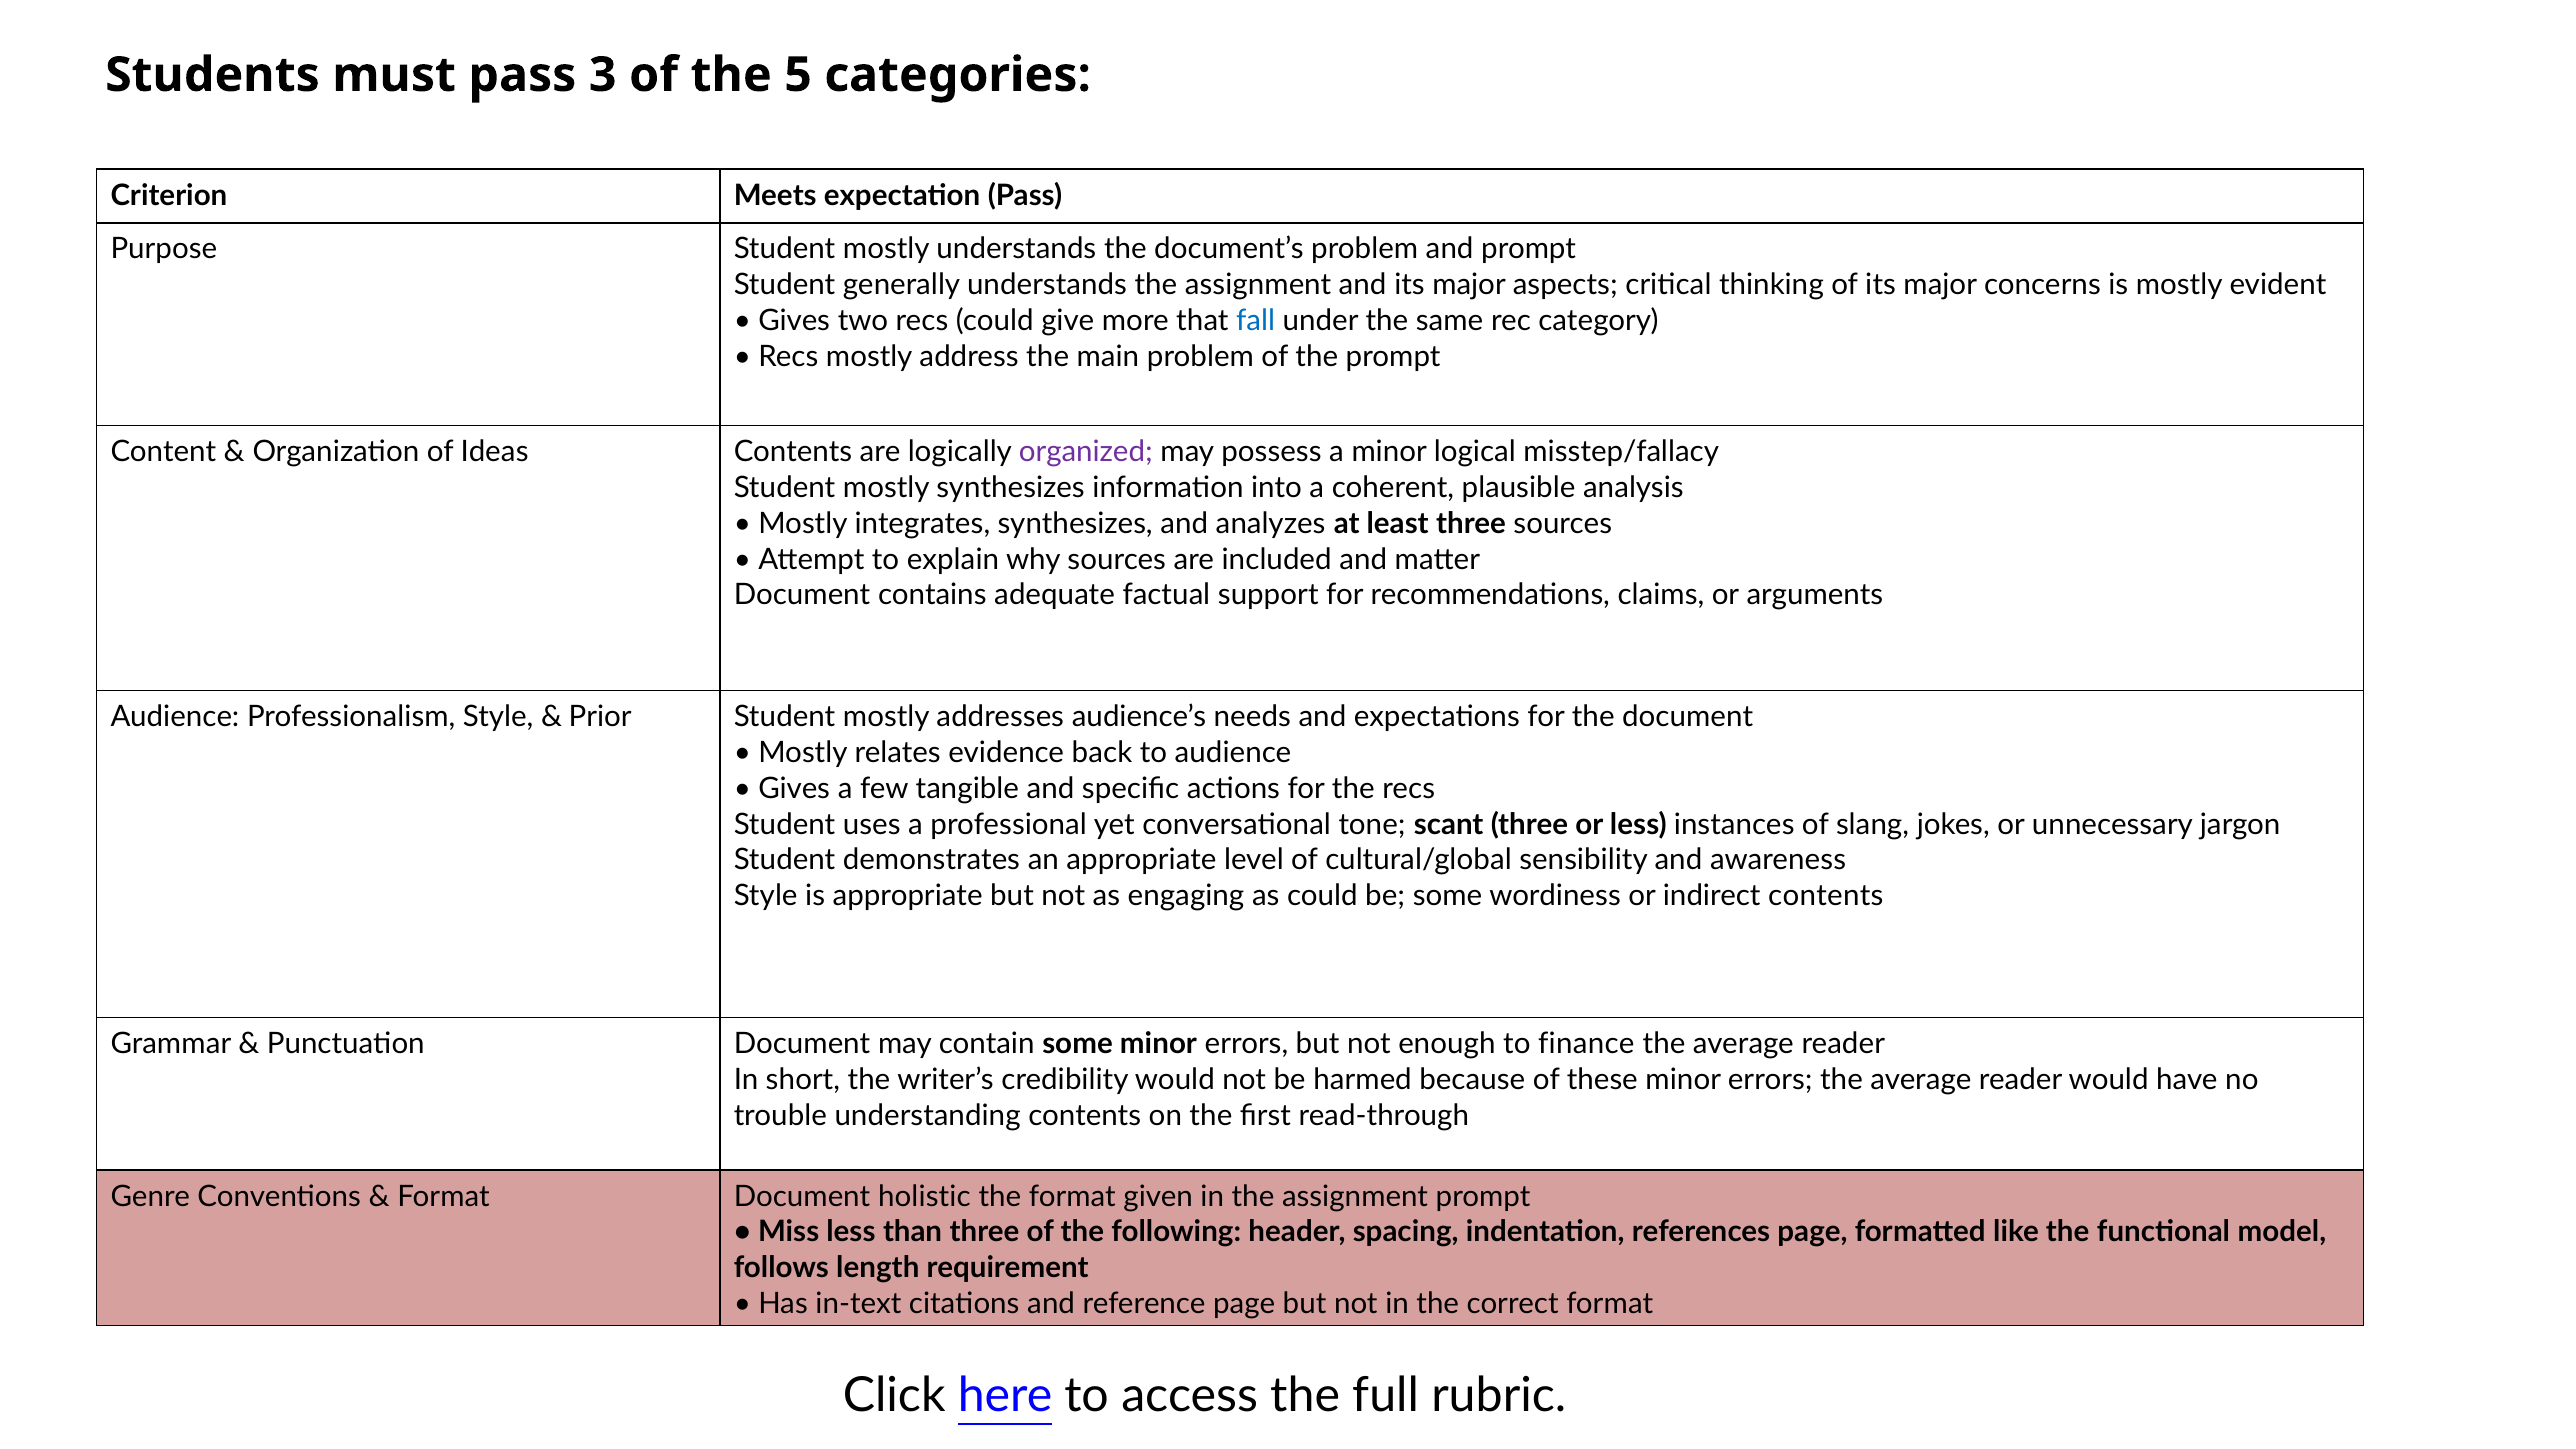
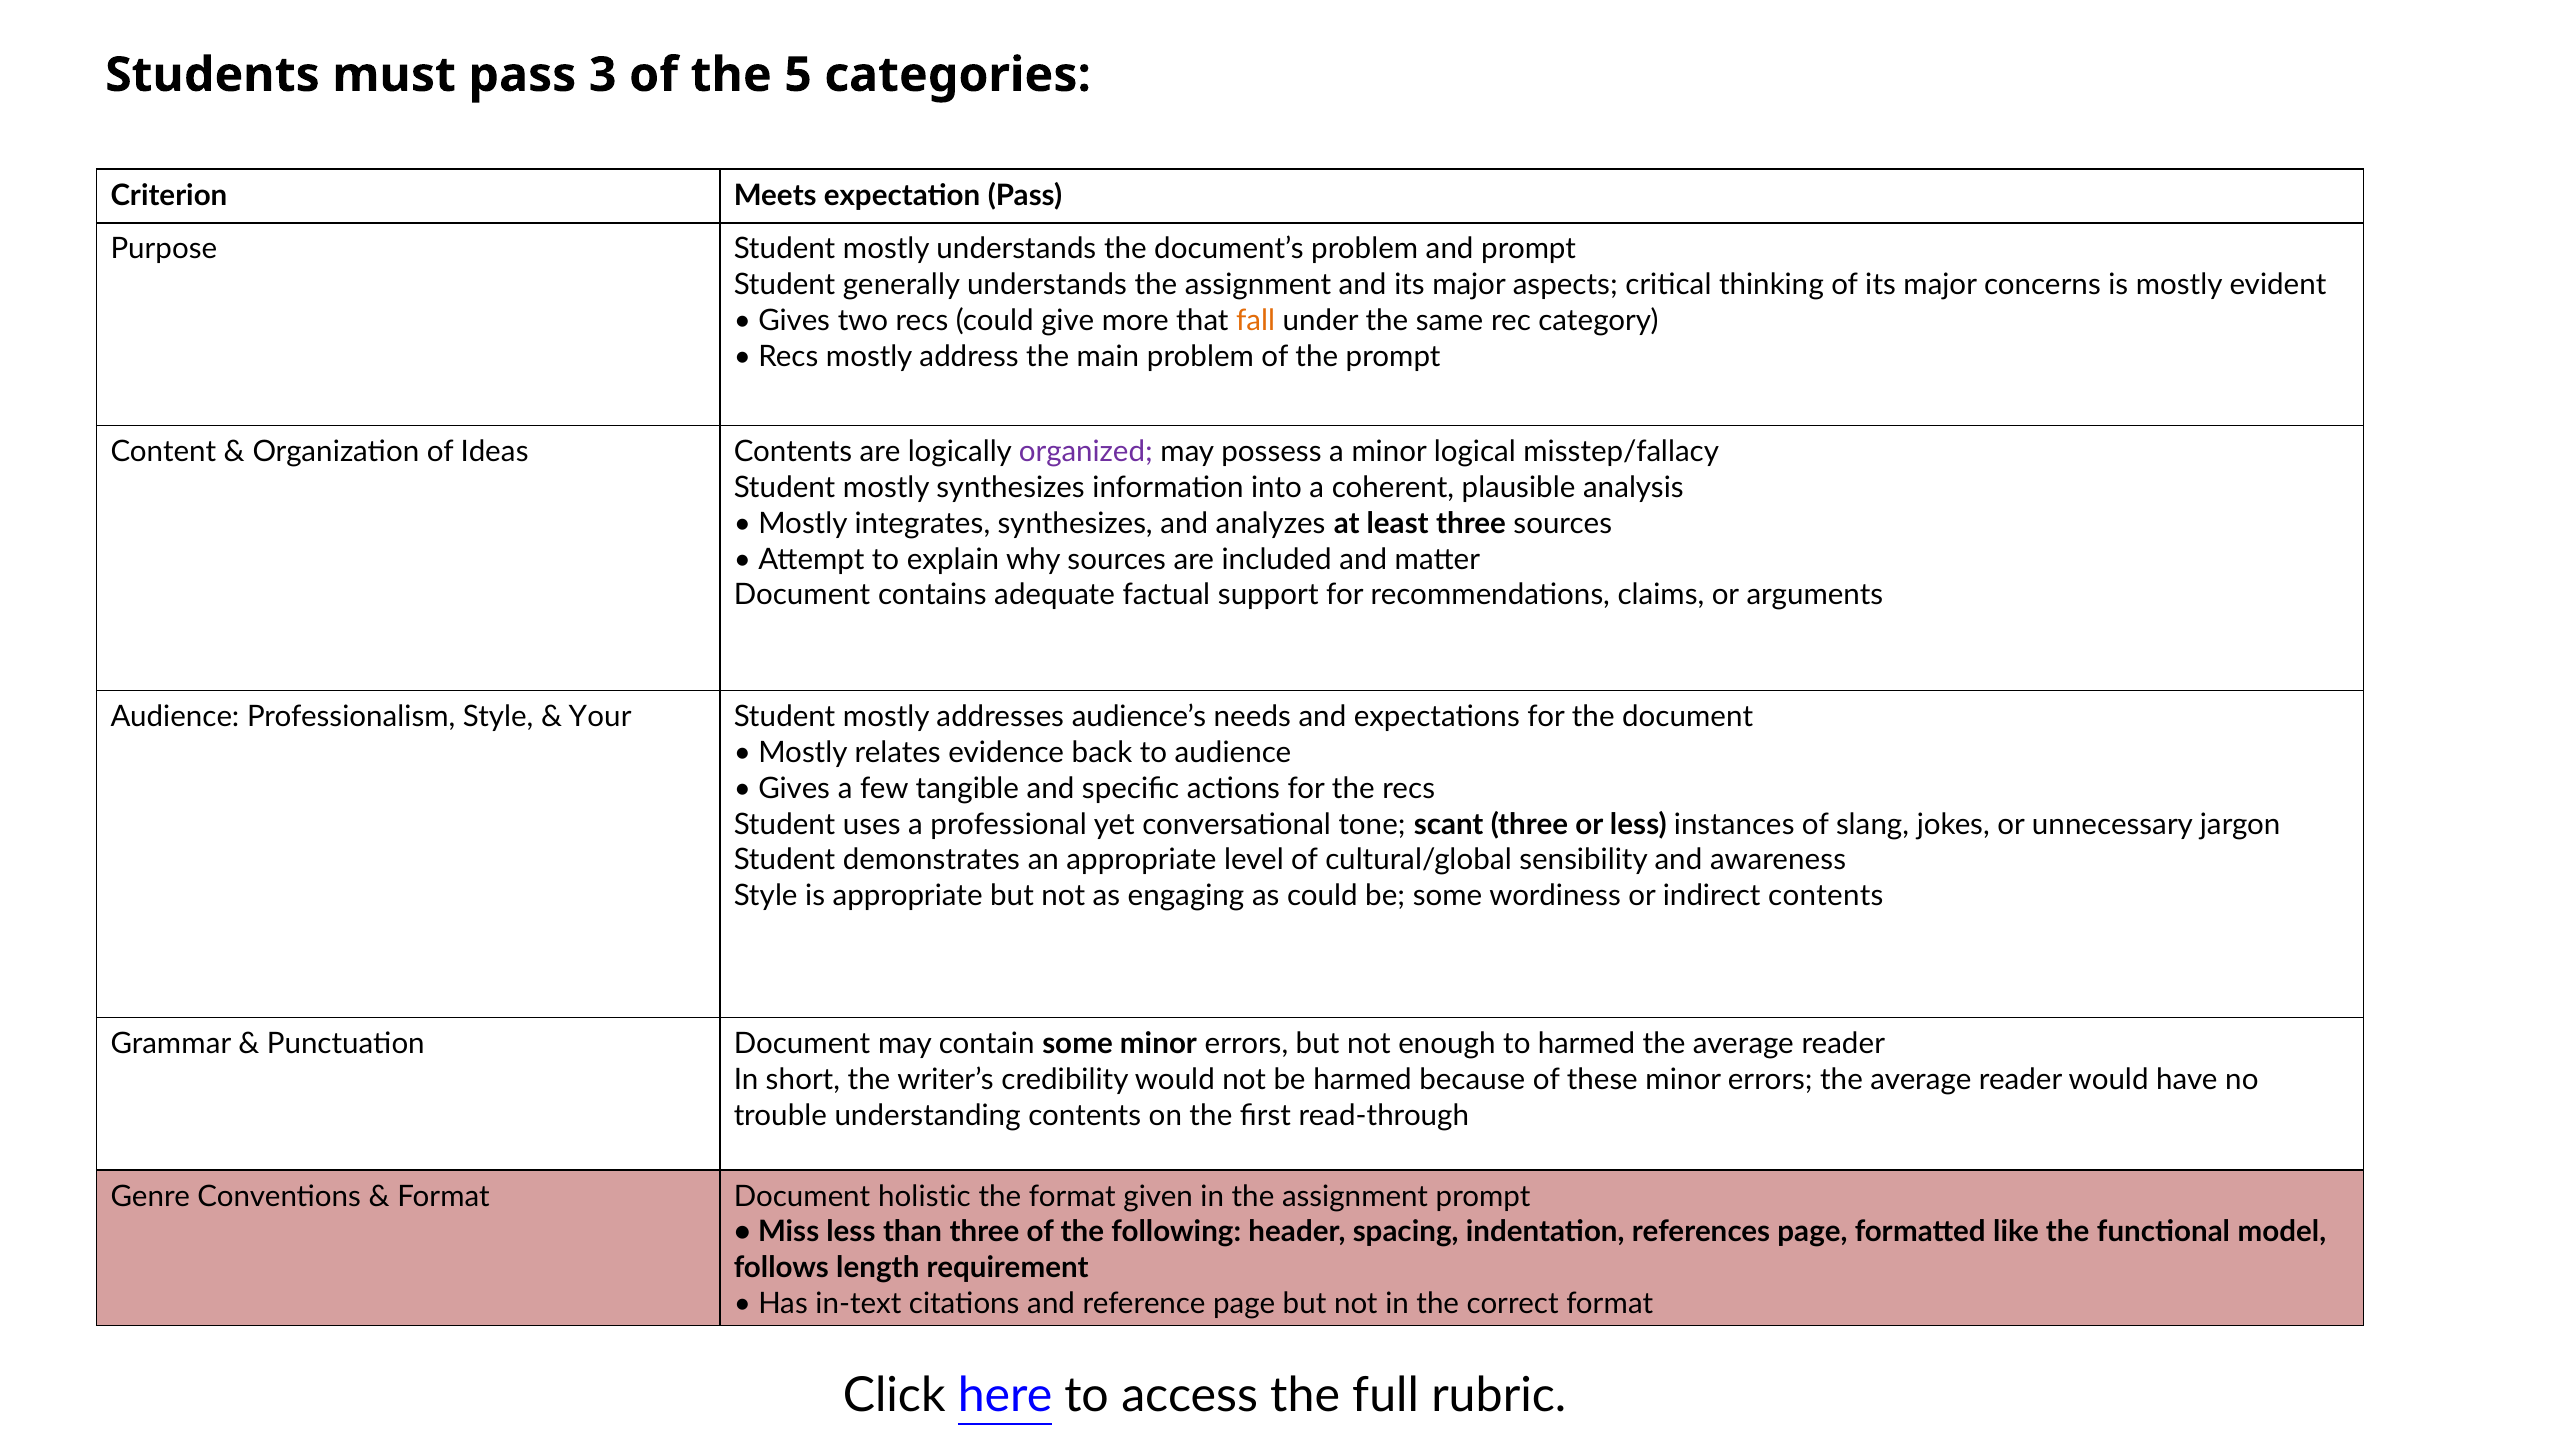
fall colour: blue -> orange
Prior: Prior -> Your
to finance: finance -> harmed
